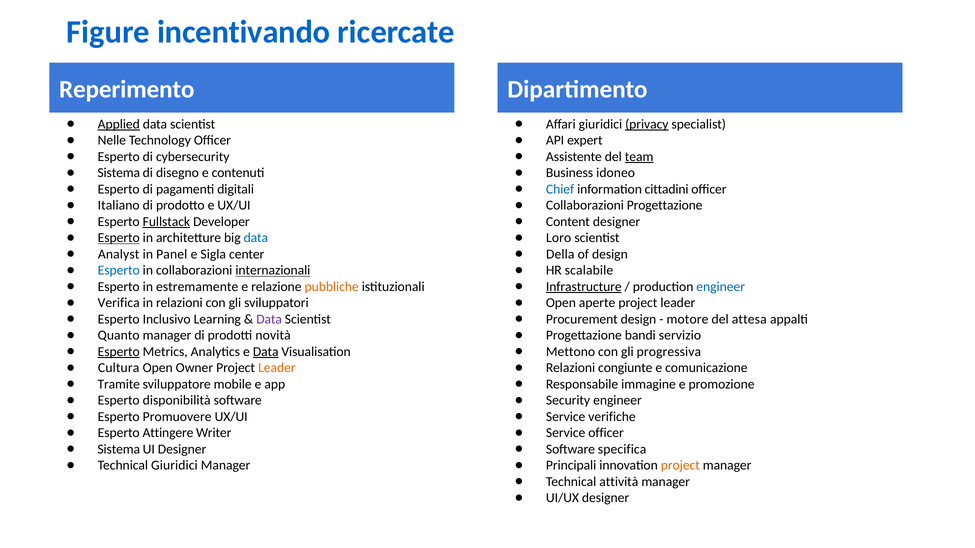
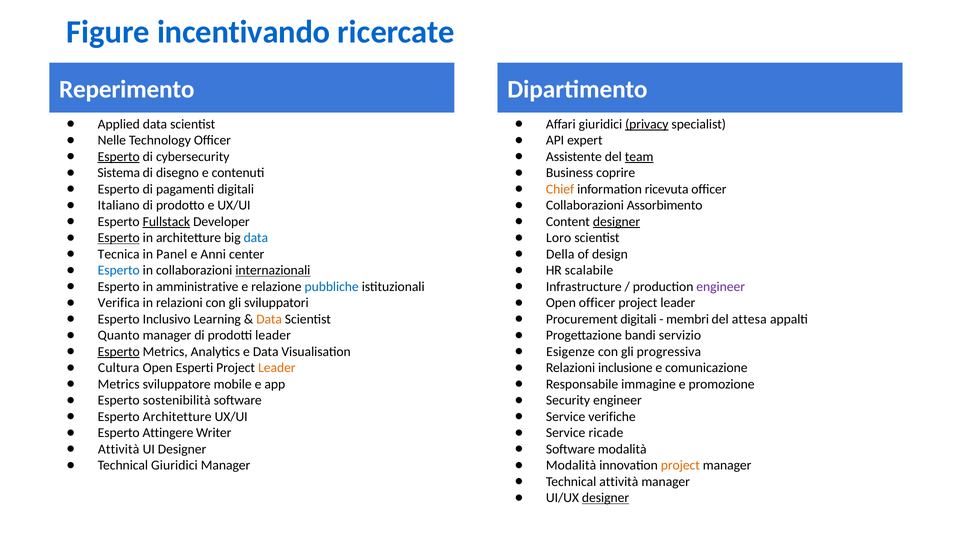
Applied underline: present -> none
Esperto at (119, 157) underline: none -> present
idoneo: idoneo -> coprire
Chief colour: blue -> orange
cittadini: cittadini -> ricevuta
Collaborazioni Progettazione: Progettazione -> Assorbimento
designer at (617, 222) underline: none -> present
Analyst: Analyst -> Tecnica
Sigla: Sigla -> Anni
estremamente: estremamente -> amministrative
pubbliche colour: orange -> blue
Infrastructure underline: present -> none
engineer at (721, 287) colour: blue -> purple
Open aperte: aperte -> officer
Data at (269, 319) colour: purple -> orange
Procurement design: design -> digitali
motore: motore -> membri
prodotti novità: novità -> leader
Data at (266, 352) underline: present -> none
Mettono: Mettono -> Esigenze
Owner: Owner -> Esperti
congiunte: congiunte -> inclusione
Tramite at (119, 385): Tramite -> Metrics
disponibilità: disponibilità -> sostenibilità
Esperto Promuovere: Promuovere -> Architetture
Service officer: officer -> ricade
Sistema at (119, 450): Sistema -> Attività
Software specifica: specifica -> modalità
Principali at (571, 466): Principali -> Modalità
designer at (606, 498) underline: none -> present
